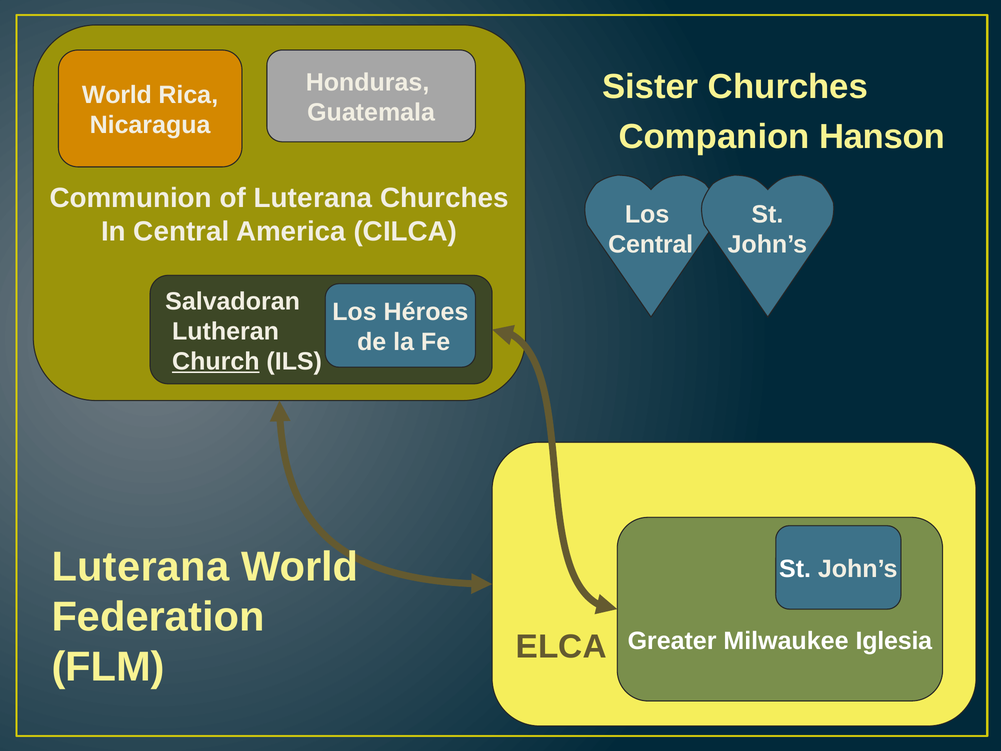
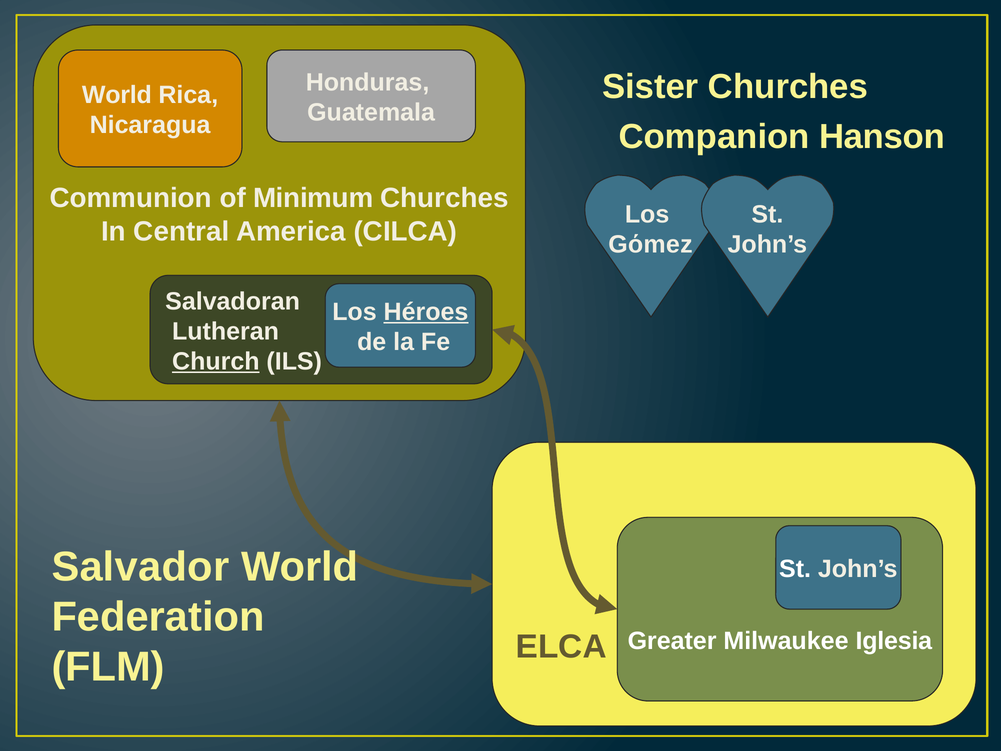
of Luterana: Luterana -> Minimum
Central at (651, 244): Central -> Gόmez
Héroes underline: none -> present
Luterana at (140, 567): Luterana -> Salvador
